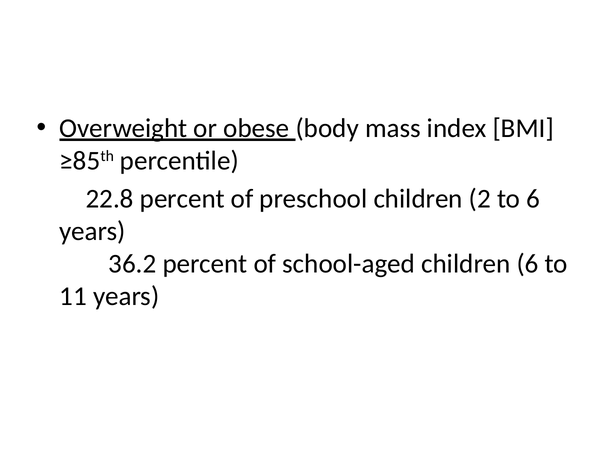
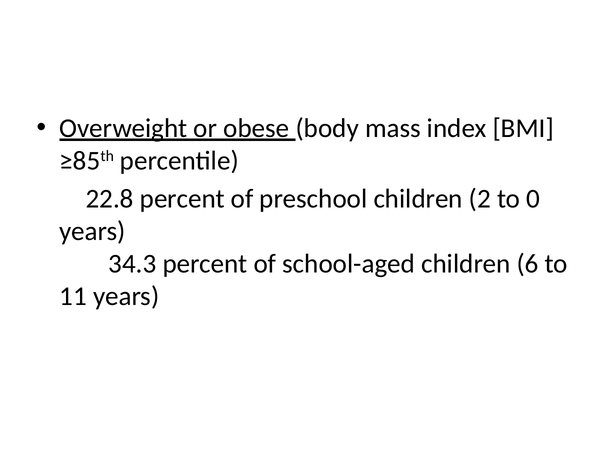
to 6: 6 -> 0
36.2: 36.2 -> 34.3
